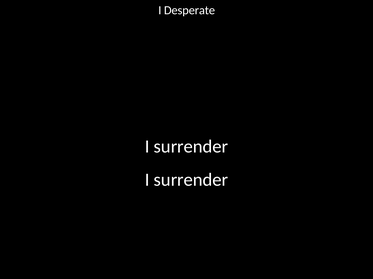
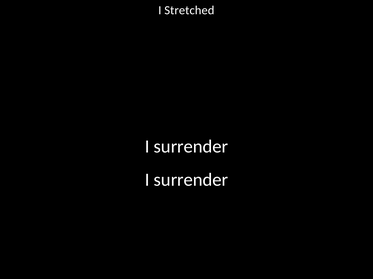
Desperate: Desperate -> Stretched
